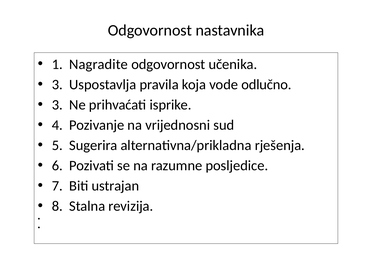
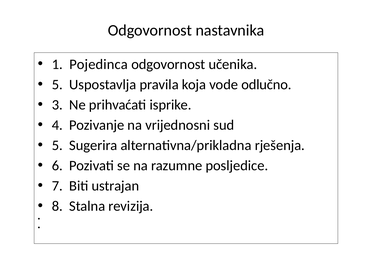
Nagradite: Nagradite -> Pojedinca
3 at (57, 85): 3 -> 5
